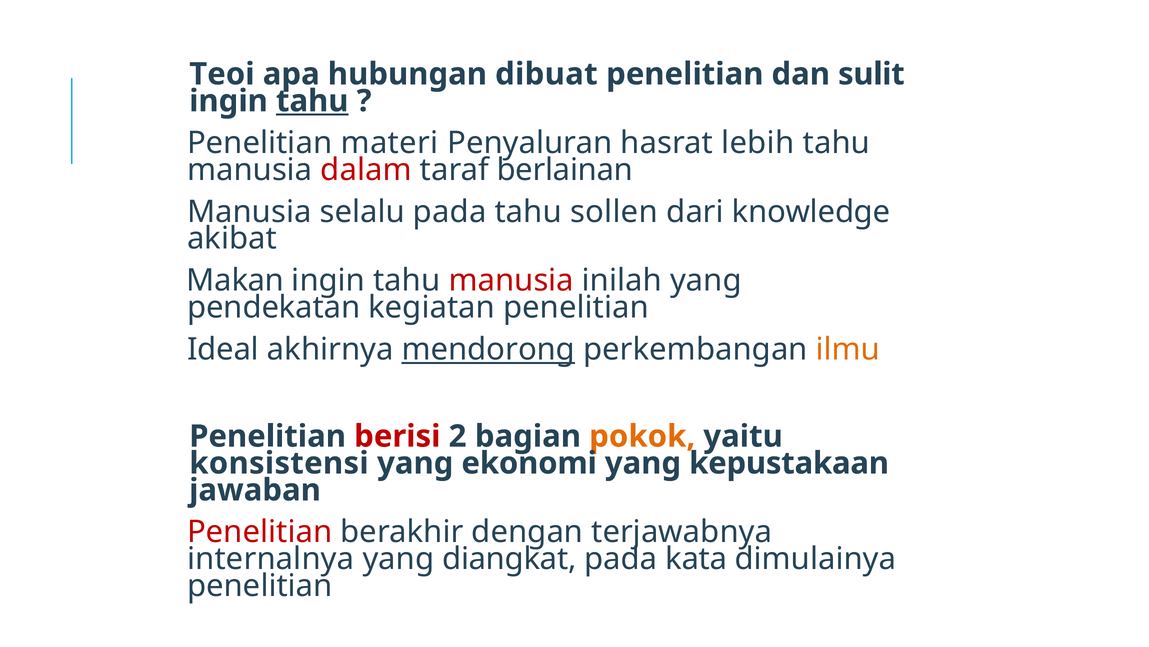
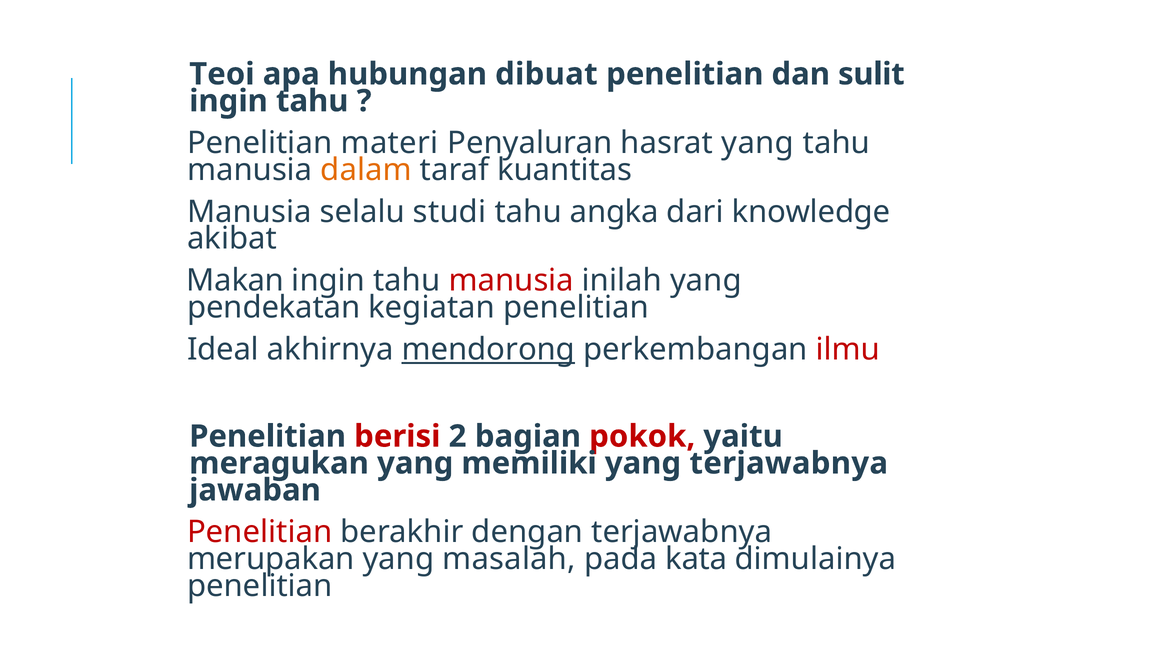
tahu at (312, 101) underline: present -> none
hasrat lebih: lebih -> yang
dalam colour: red -> orange
berlainan: berlainan -> kuantitas
selalu pada: pada -> studi
sollen: sollen -> angka
ilmu colour: orange -> red
pokok colour: orange -> red
konsistensi: konsistensi -> meragukan
ekonomi: ekonomi -> memiliki
yang kepustakaan: kepustakaan -> terjawabnya
internalnya: internalnya -> merupakan
diangkat: diangkat -> masalah
